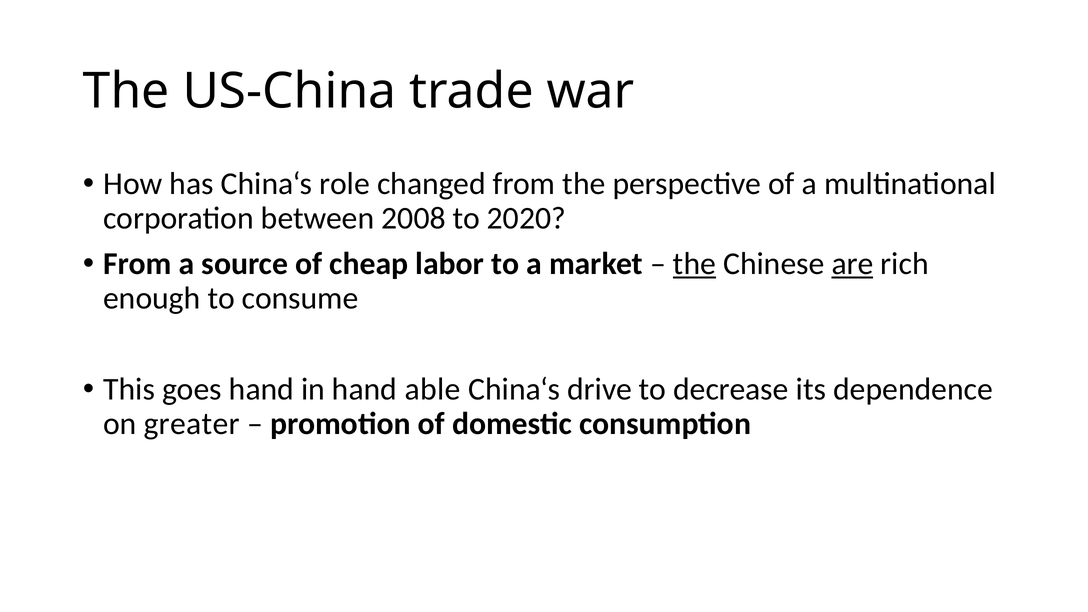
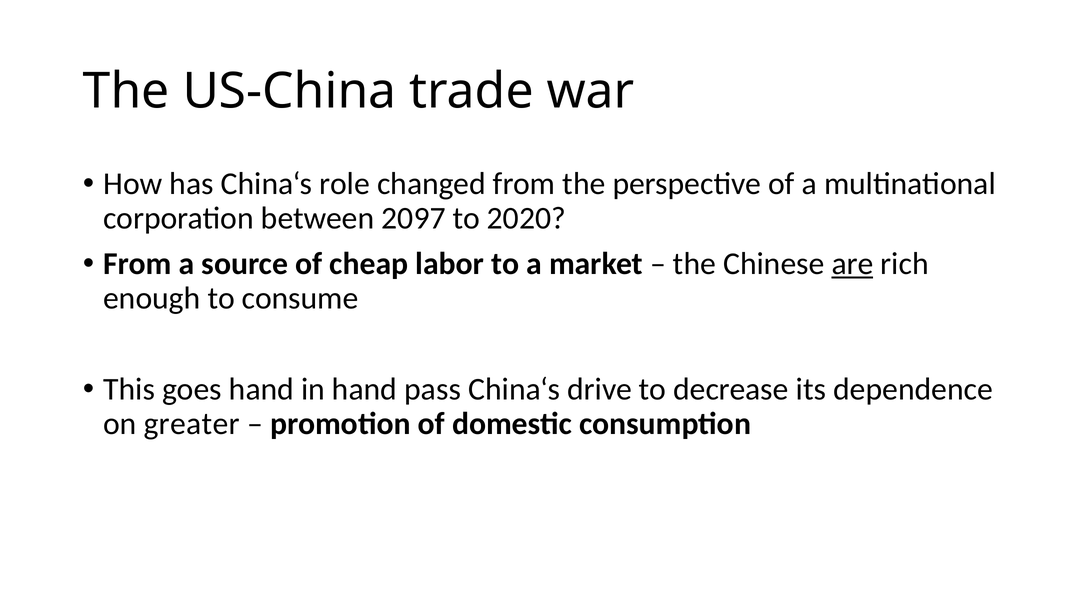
2008: 2008 -> 2097
the at (694, 264) underline: present -> none
able: able -> pass
